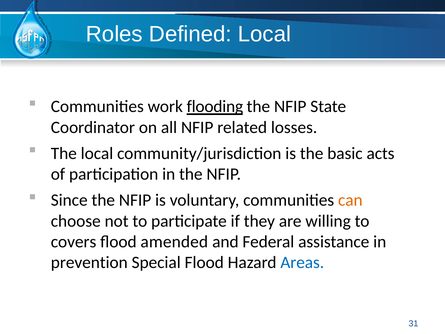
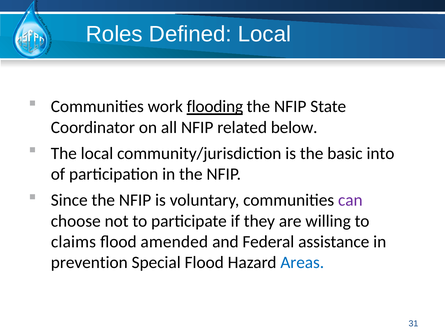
losses: losses -> below
acts: acts -> into
can colour: orange -> purple
covers: covers -> claims
